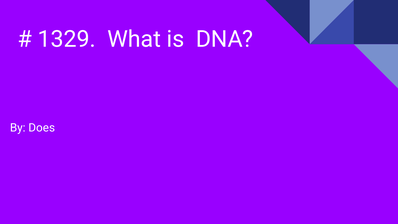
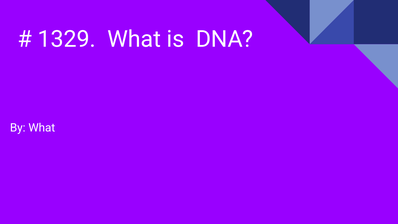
By Does: Does -> What
